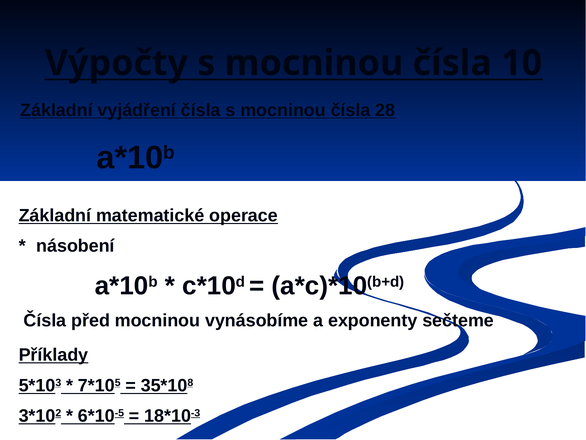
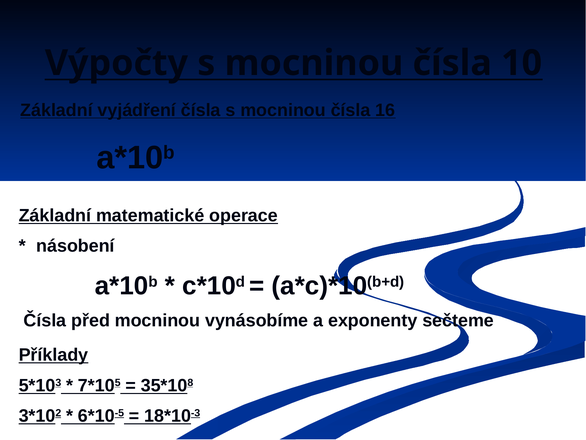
28: 28 -> 16
